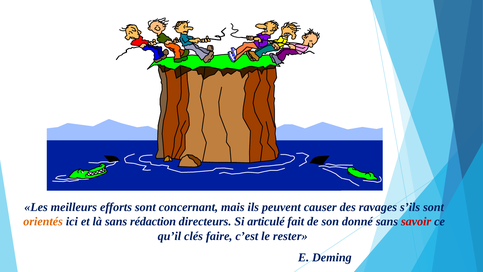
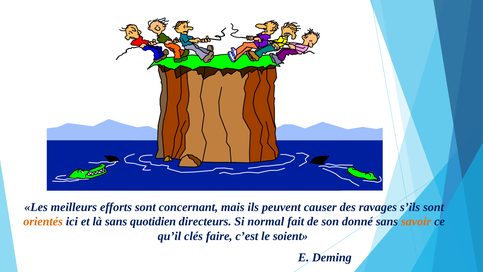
rédaction: rédaction -> quotidien
articulé: articulé -> normal
savoir colour: red -> orange
rester: rester -> soient
